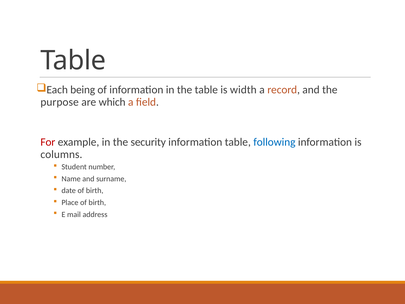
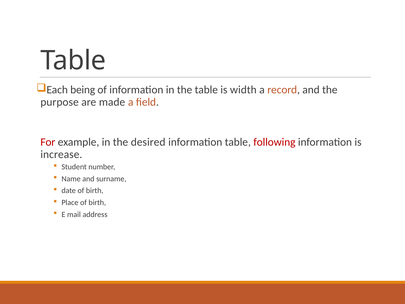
which: which -> made
security: security -> desired
following colour: blue -> red
columns: columns -> increase
